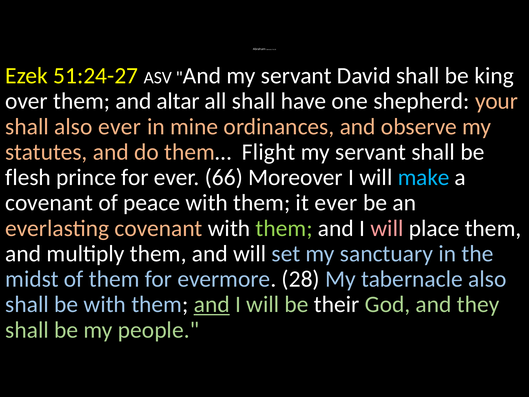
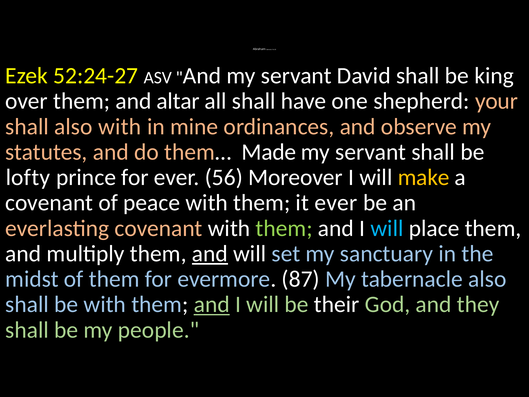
51:24-27: 51:24-27 -> 52:24-27
also ever: ever -> with
Flight: Flight -> Made
flesh: flesh -> lofty
66: 66 -> 56
make colour: light blue -> yellow
will at (387, 228) colour: pink -> light blue
and at (210, 254) underline: none -> present
28: 28 -> 87
